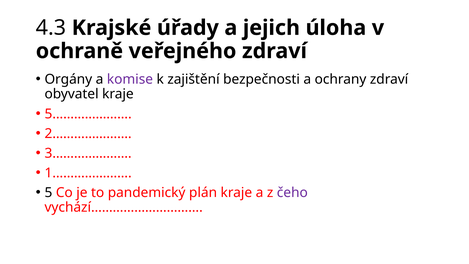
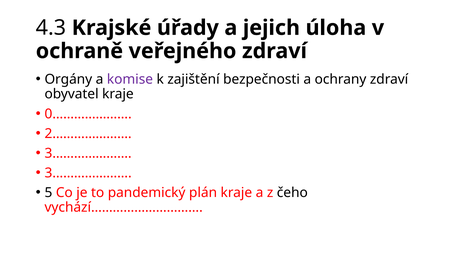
5…………………: 5………………… -> 0…………………
1………………… at (88, 173): 1………………… -> 3…………………
čeho colour: purple -> black
